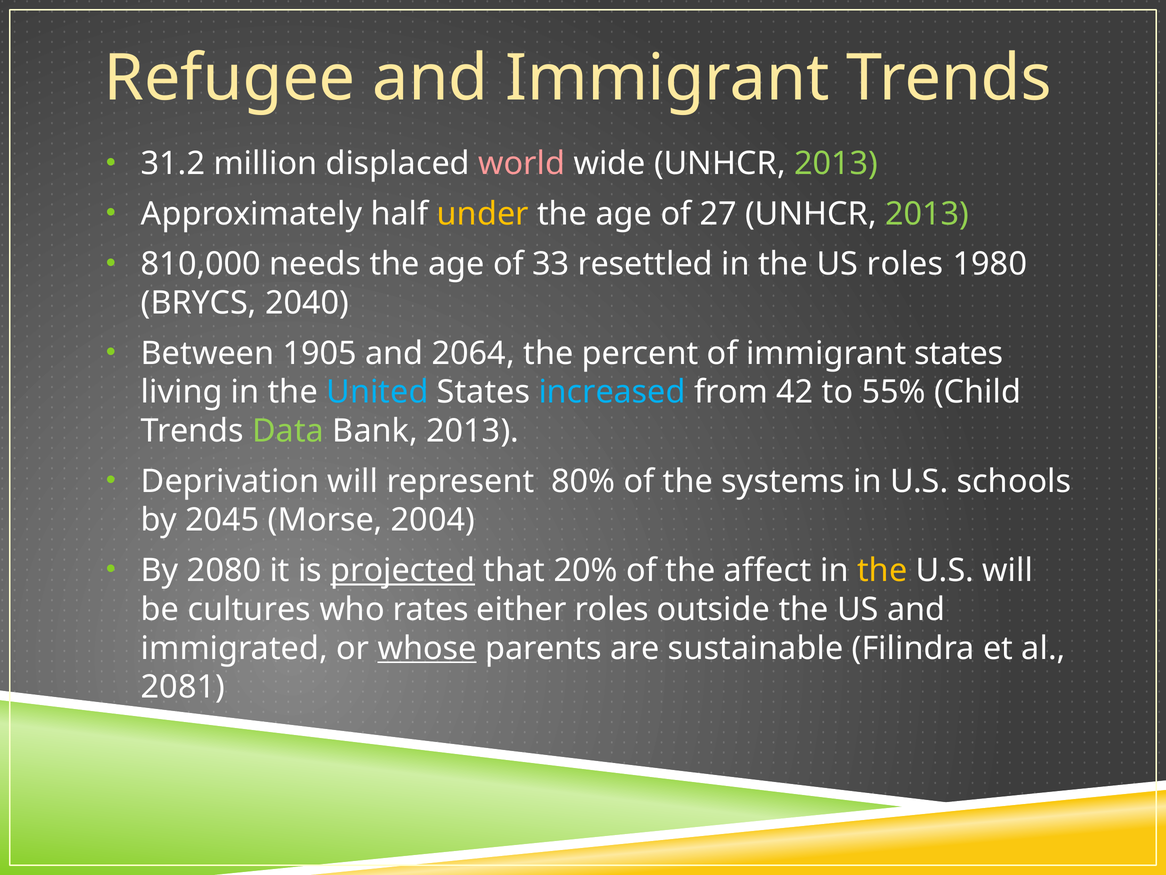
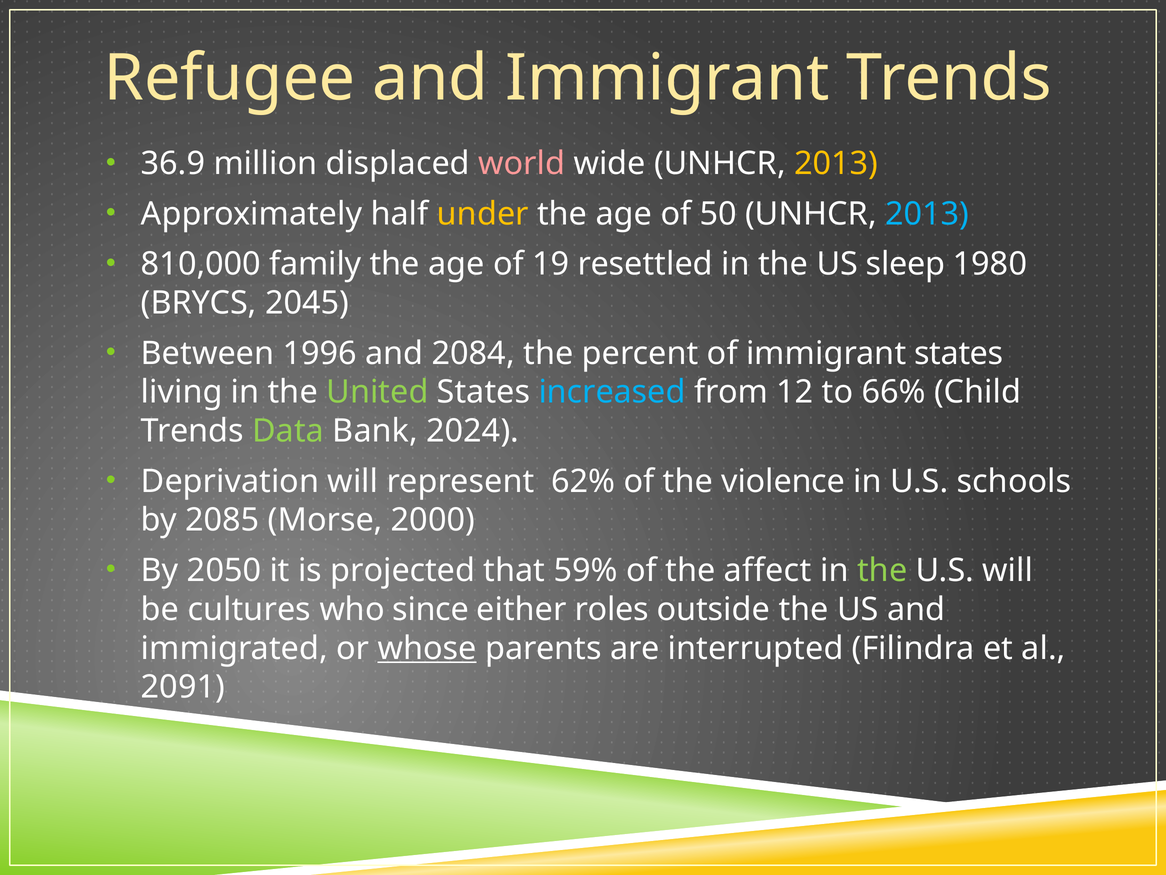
31.2: 31.2 -> 36.9
2013 at (836, 164) colour: light green -> yellow
27: 27 -> 50
2013 at (927, 214) colour: light green -> light blue
needs: needs -> family
33: 33 -> 19
US roles: roles -> sleep
2040: 2040 -> 2045
1905: 1905 -> 1996
2064: 2064 -> 2084
United colour: light blue -> light green
42: 42 -> 12
55%: 55% -> 66%
Bank 2013: 2013 -> 2024
80%: 80% -> 62%
systems: systems -> violence
2045: 2045 -> 2085
2004: 2004 -> 2000
2080: 2080 -> 2050
projected underline: present -> none
20%: 20% -> 59%
the at (882, 570) colour: yellow -> light green
rates: rates -> since
sustainable: sustainable -> interrupted
2081: 2081 -> 2091
